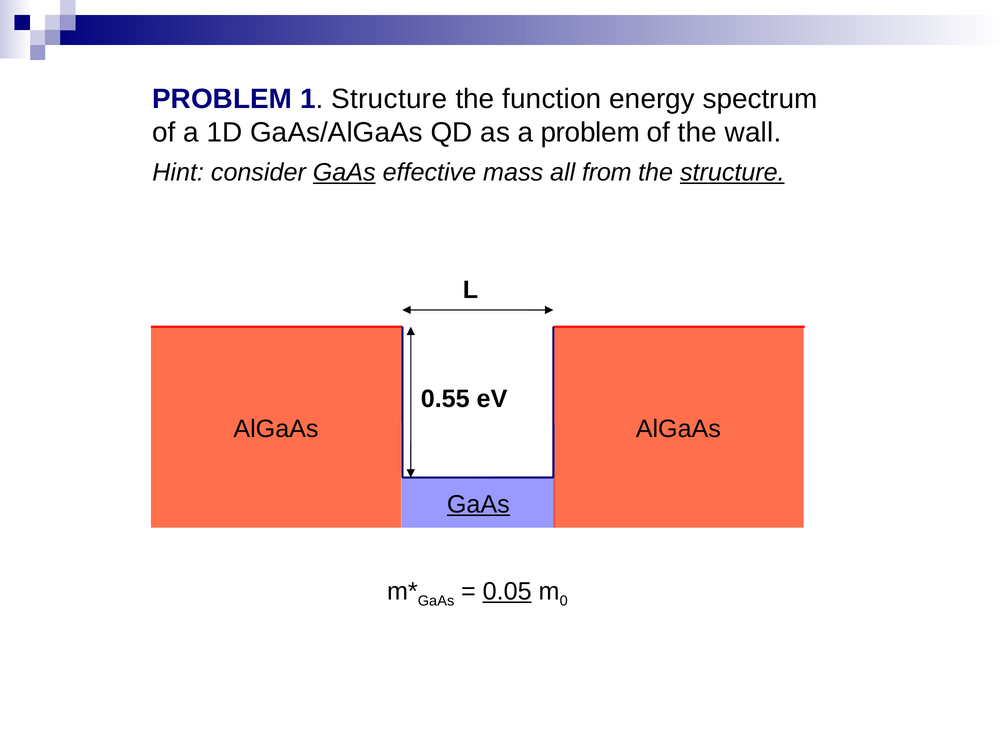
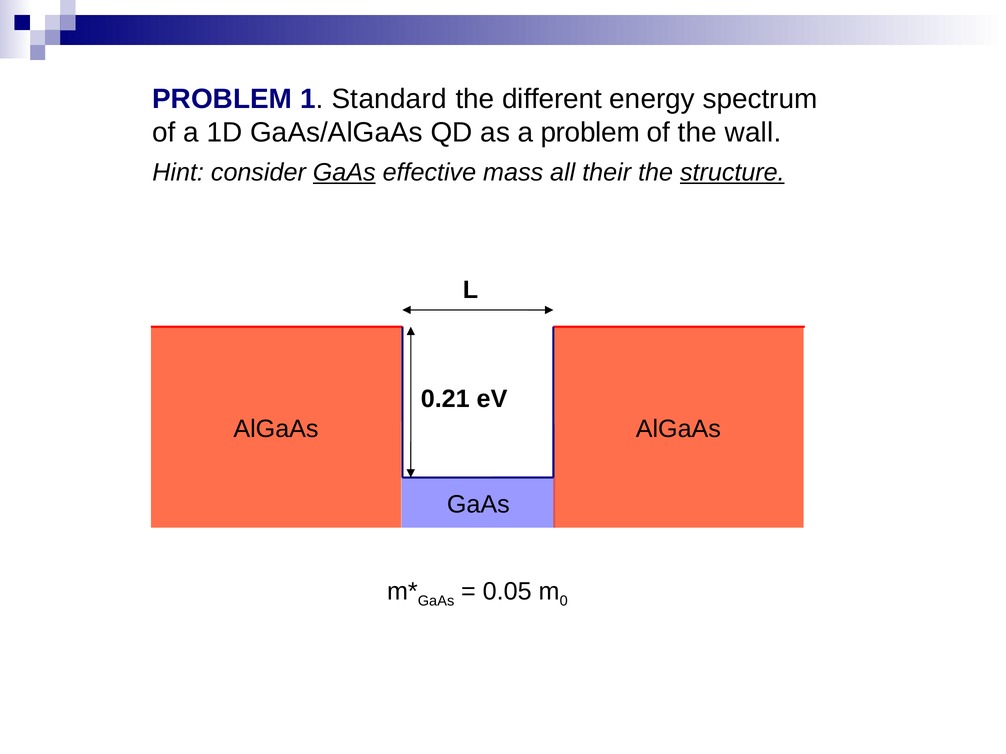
1 Structure: Structure -> Standard
function: function -> different
from: from -> their
0.55: 0.55 -> 0.21
GaAs at (478, 505) underline: present -> none
0.05 underline: present -> none
